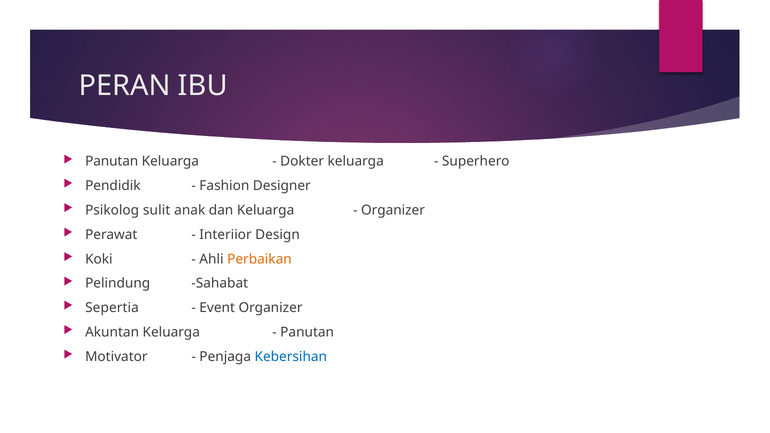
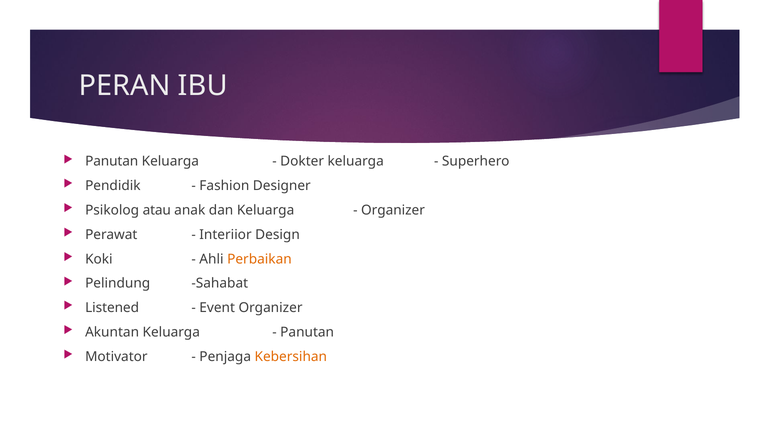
sulit: sulit -> atau
Sepertia: Sepertia -> Listened
Kebersihan colour: blue -> orange
